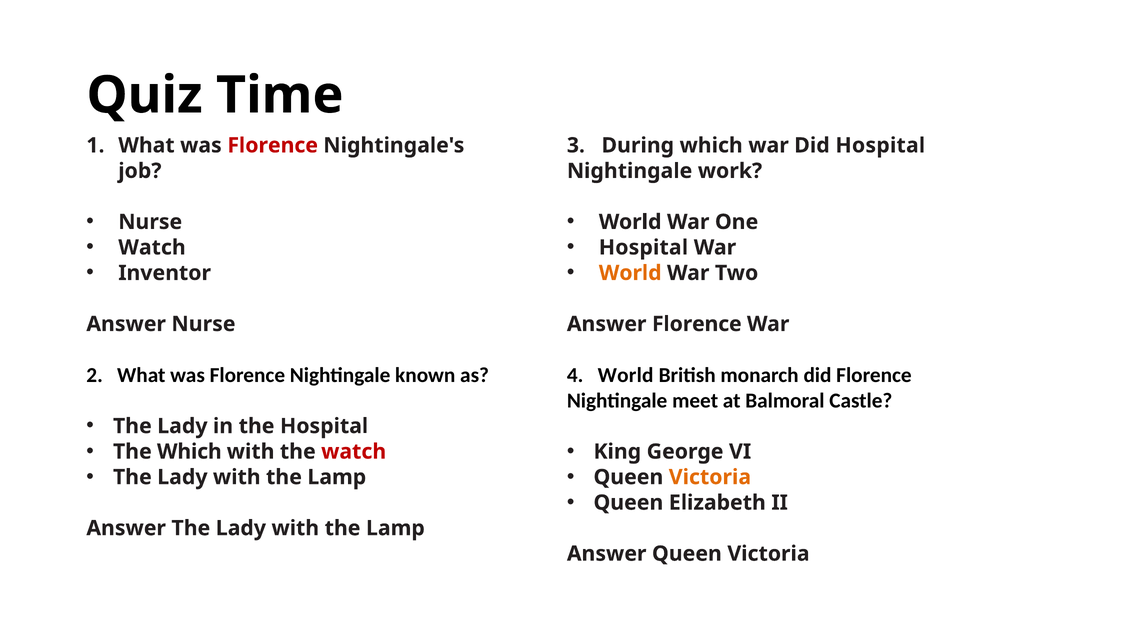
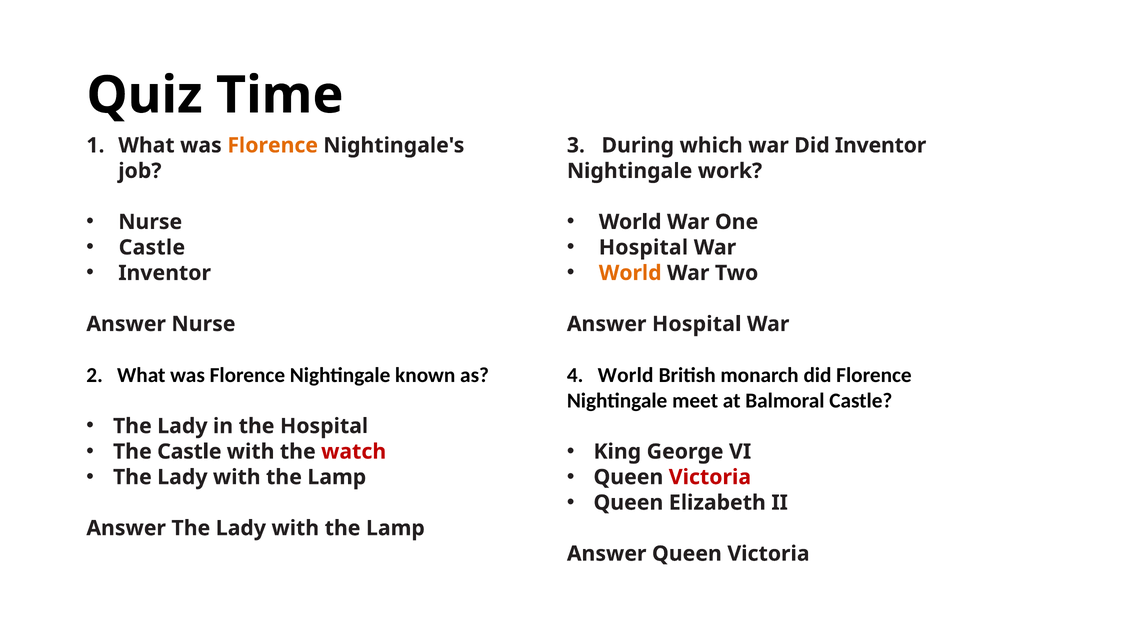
Florence at (273, 145) colour: red -> orange
Did Hospital: Hospital -> Inventor
Watch at (152, 248): Watch -> Castle
Answer Florence: Florence -> Hospital
The Which: Which -> Castle
Victoria at (710, 477) colour: orange -> red
